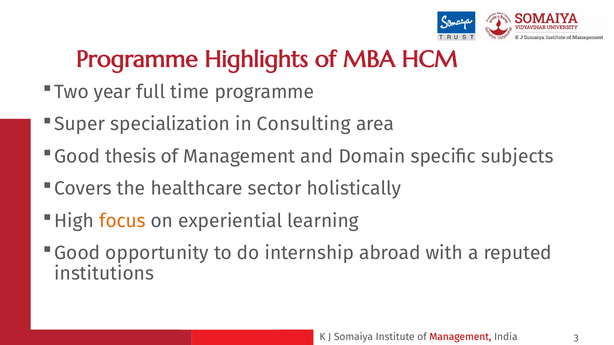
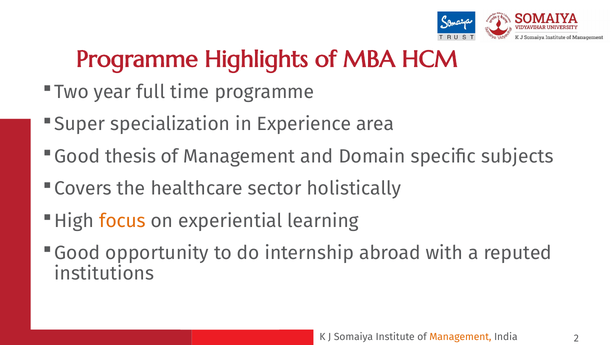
Consulting: Consulting -> Experience
Management at (460, 337) colour: red -> orange
3: 3 -> 2
